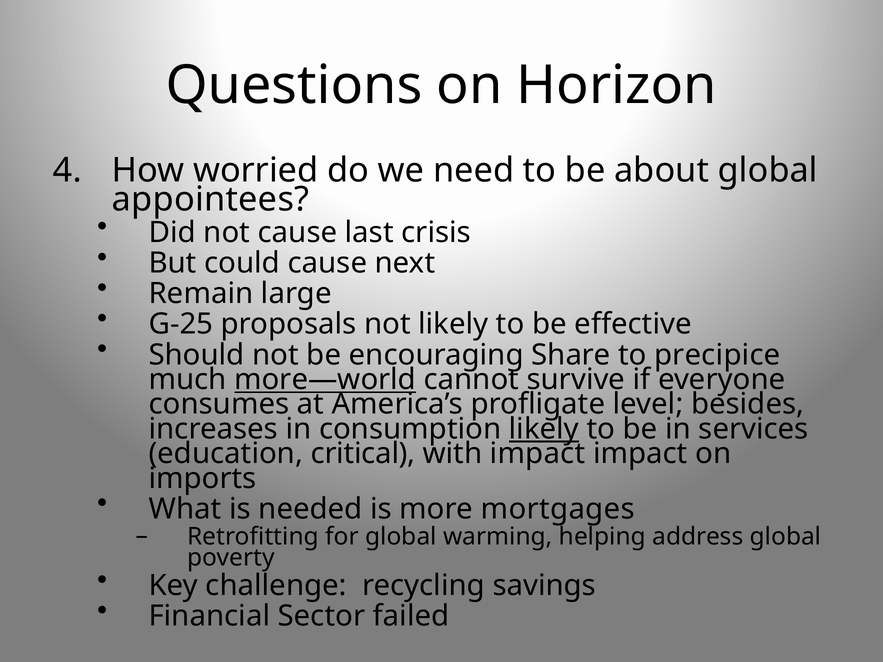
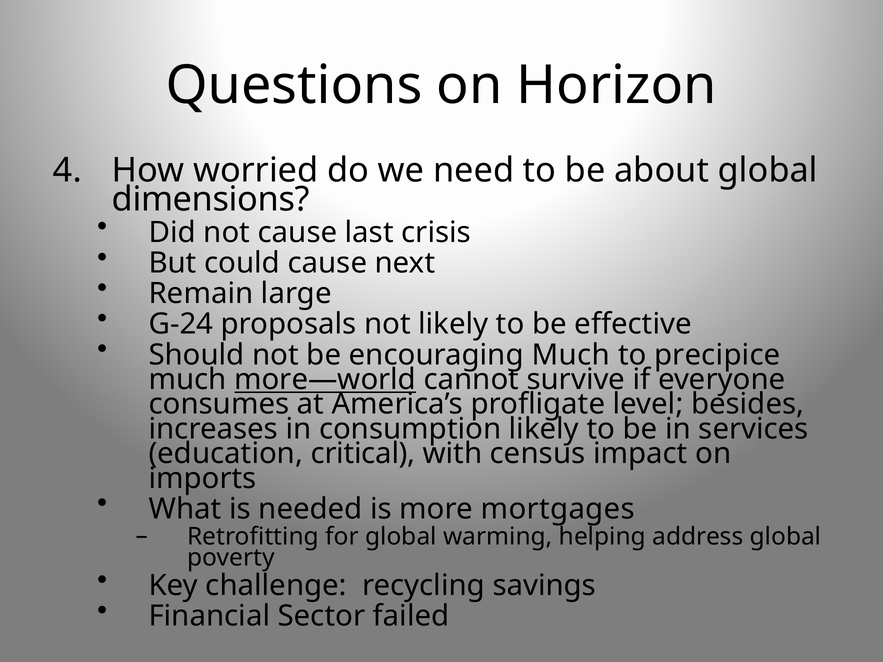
appointees: appointees -> dimensions
G-25: G-25 -> G-24
encouraging Share: Share -> Much
likely at (544, 429) underline: present -> none
with impact: impact -> census
